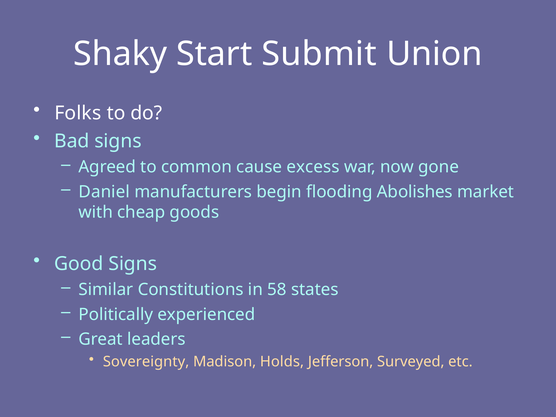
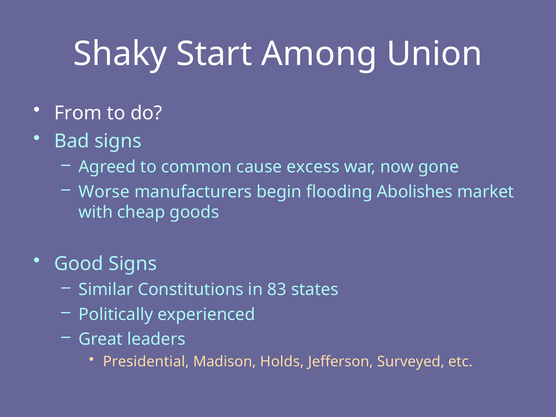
Submit: Submit -> Among
Folks: Folks -> From
Daniel: Daniel -> Worse
58: 58 -> 83
Sovereignty: Sovereignty -> Presidential
